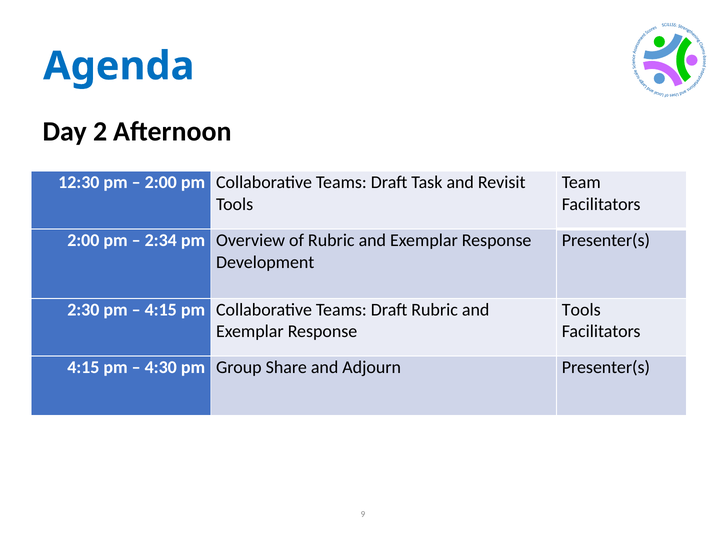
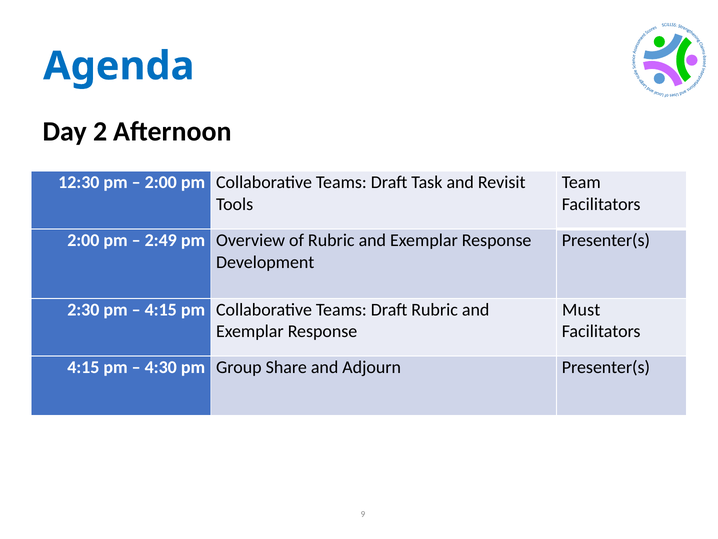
2:34: 2:34 -> 2:49
Tools at (581, 309): Tools -> Must
